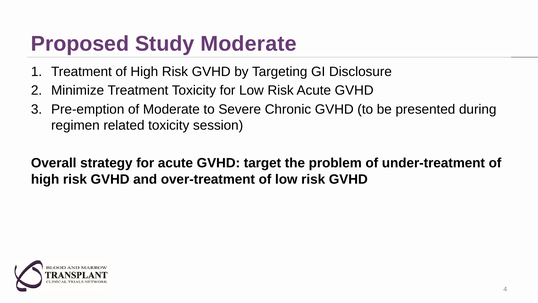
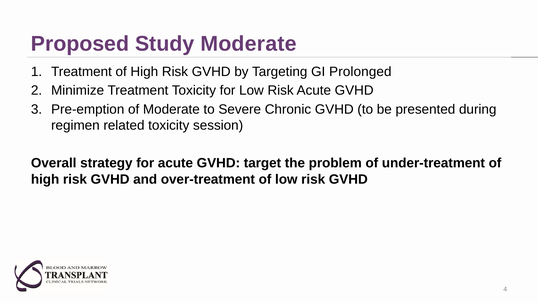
Disclosure: Disclosure -> Prolonged
